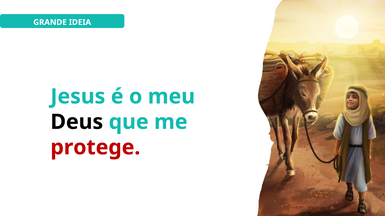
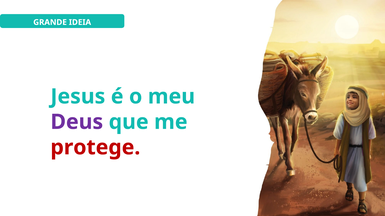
Deus colour: black -> purple
